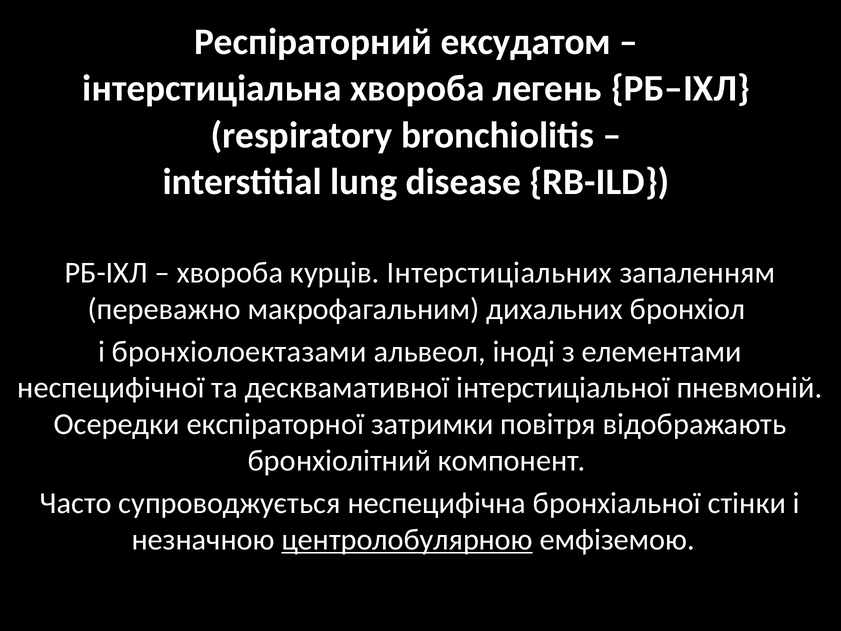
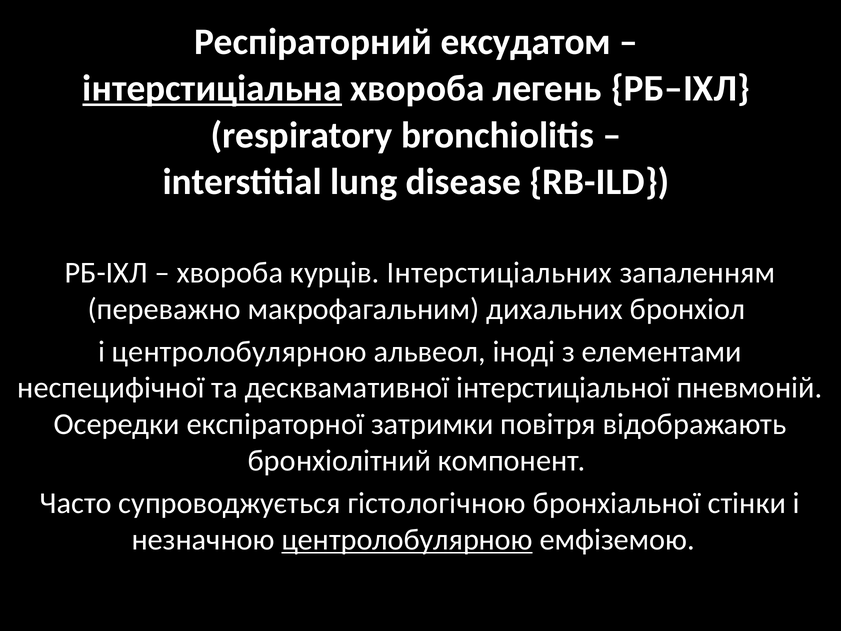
інтерстиціальна underline: none -> present
і бронхіолоектазами: бронхіолоектазами -> центролобулярною
неспецифічна: неспецифічна -> гістологічною
